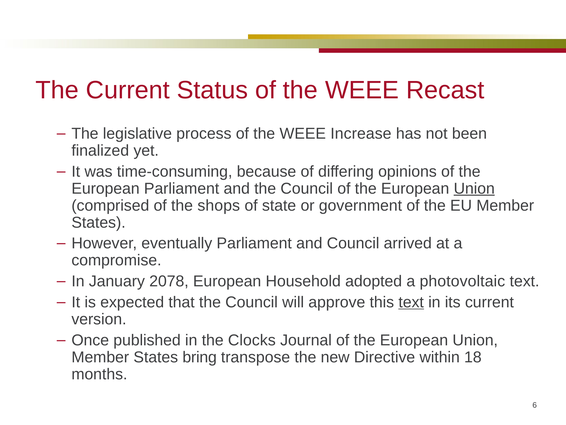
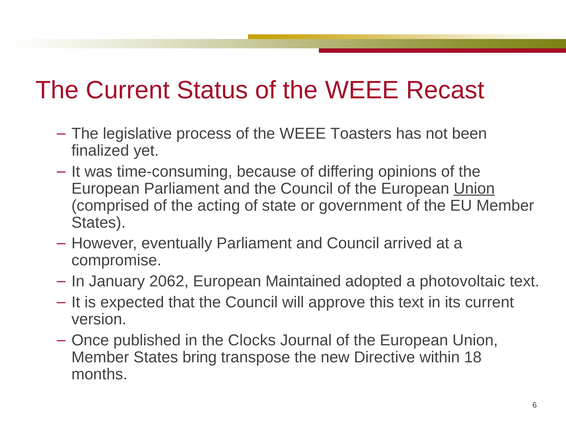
Increase: Increase -> Toasters
shops: shops -> acting
2078: 2078 -> 2062
Household: Household -> Maintained
text at (411, 302) underline: present -> none
